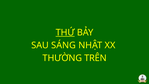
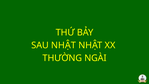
THỨ underline: present -> none
SAU SÁNG: SÁNG -> NHẬT
TRÊN: TRÊN -> NGÀI
